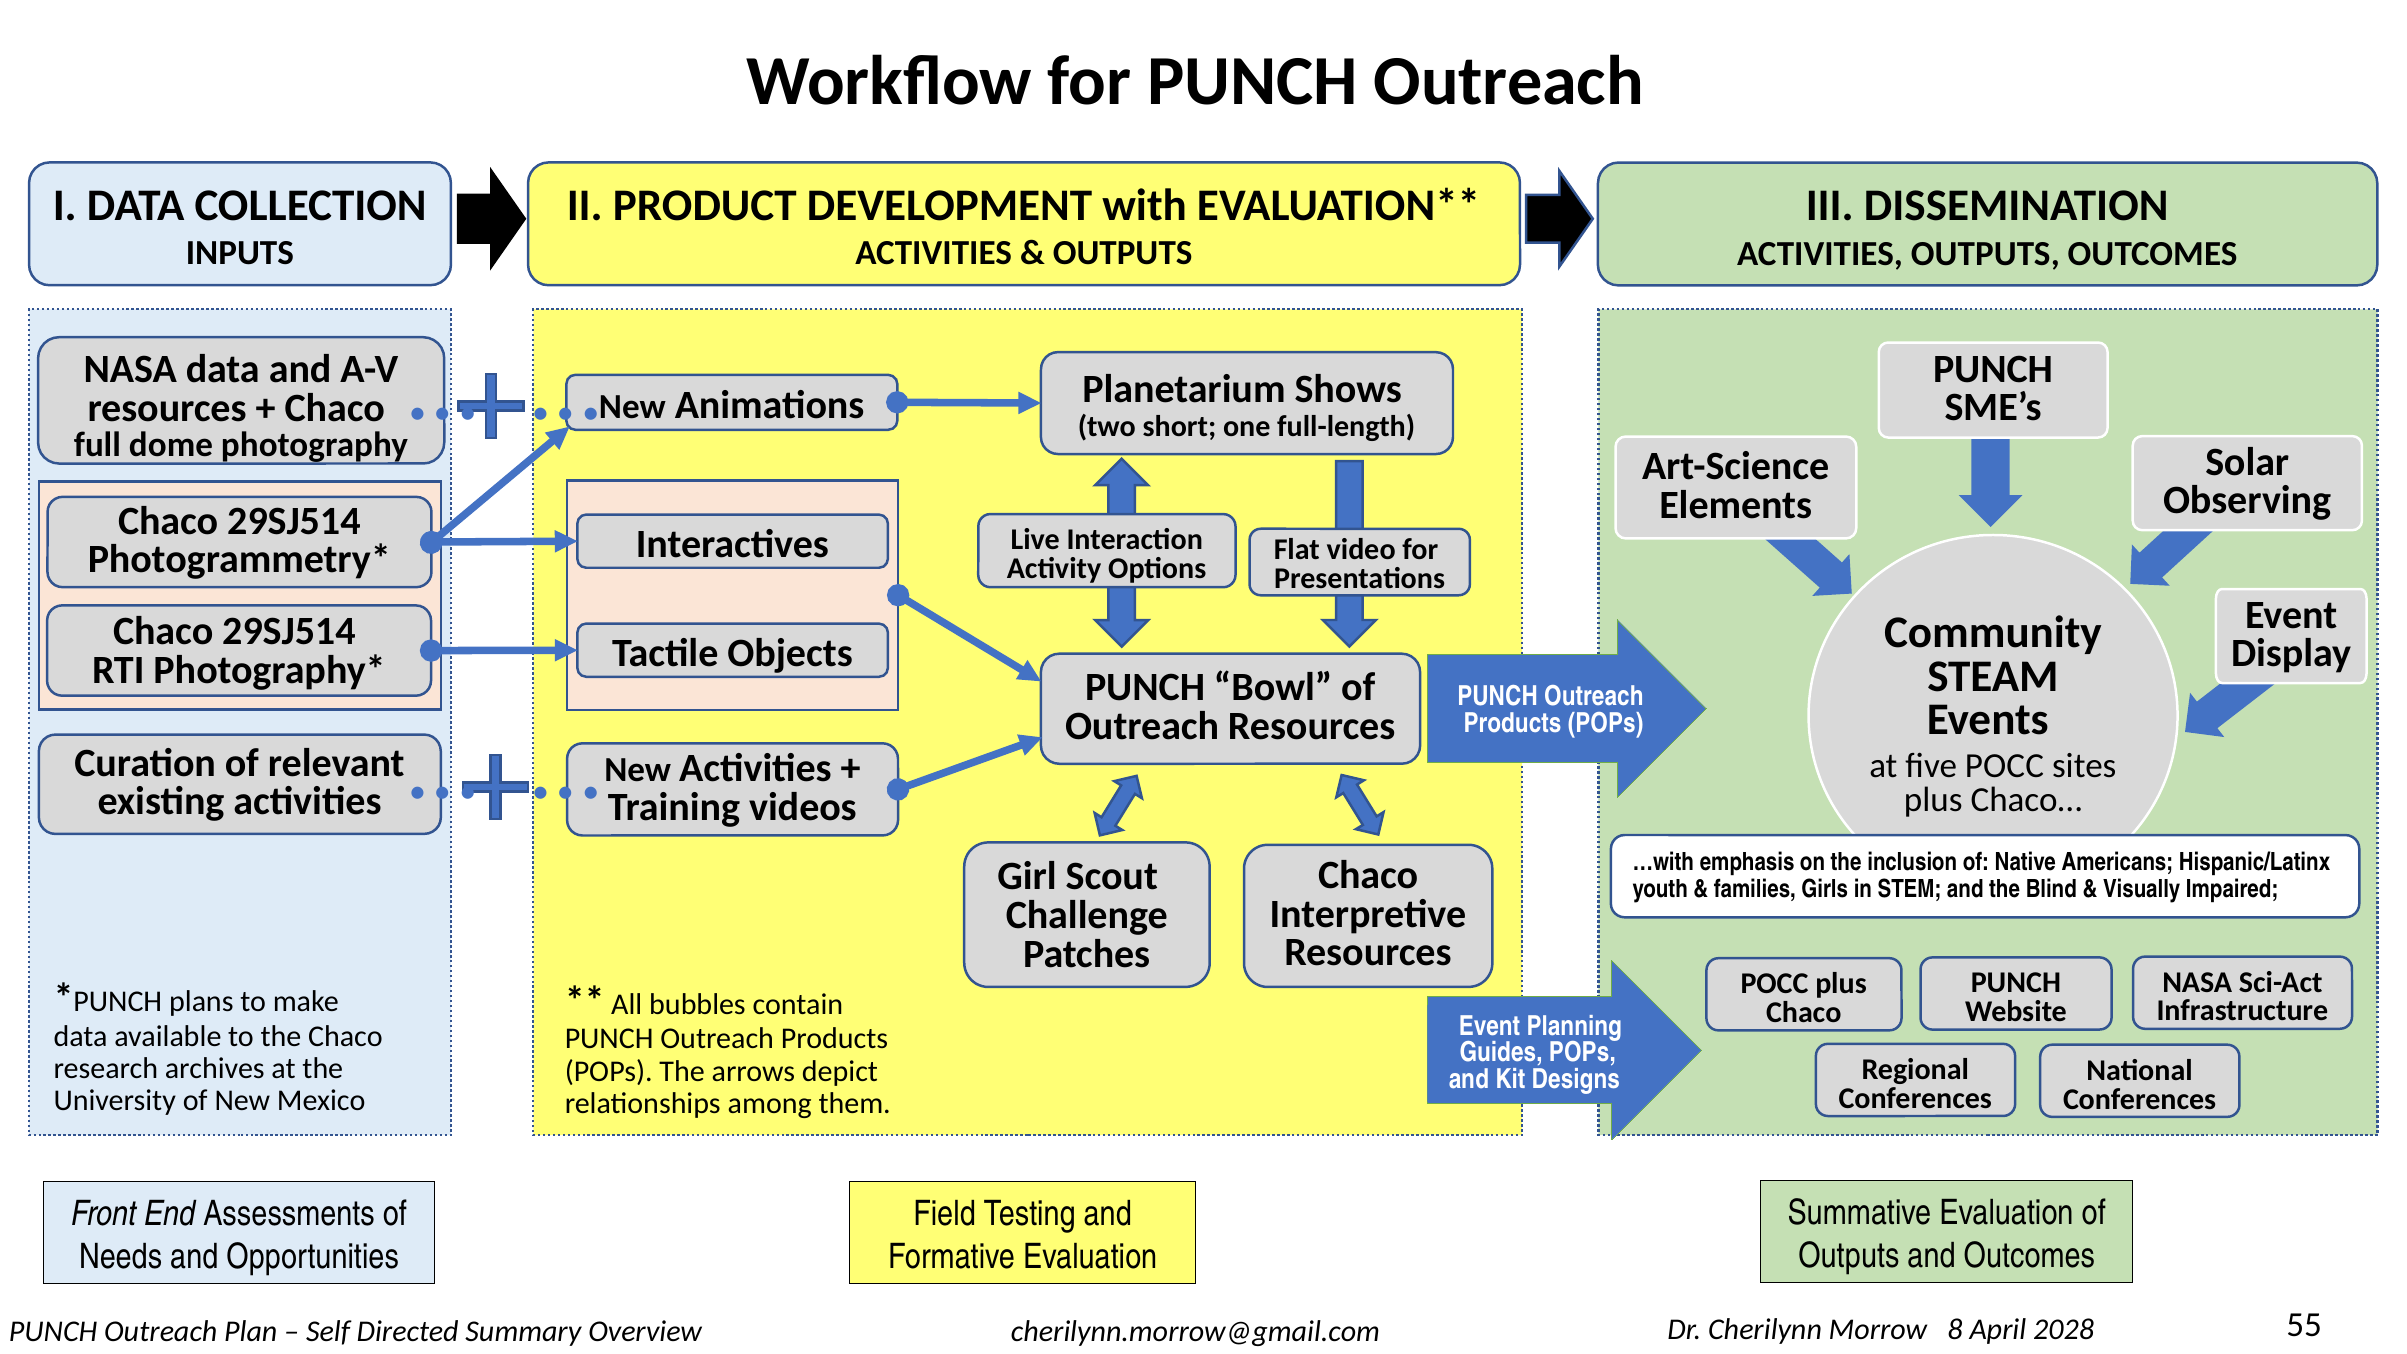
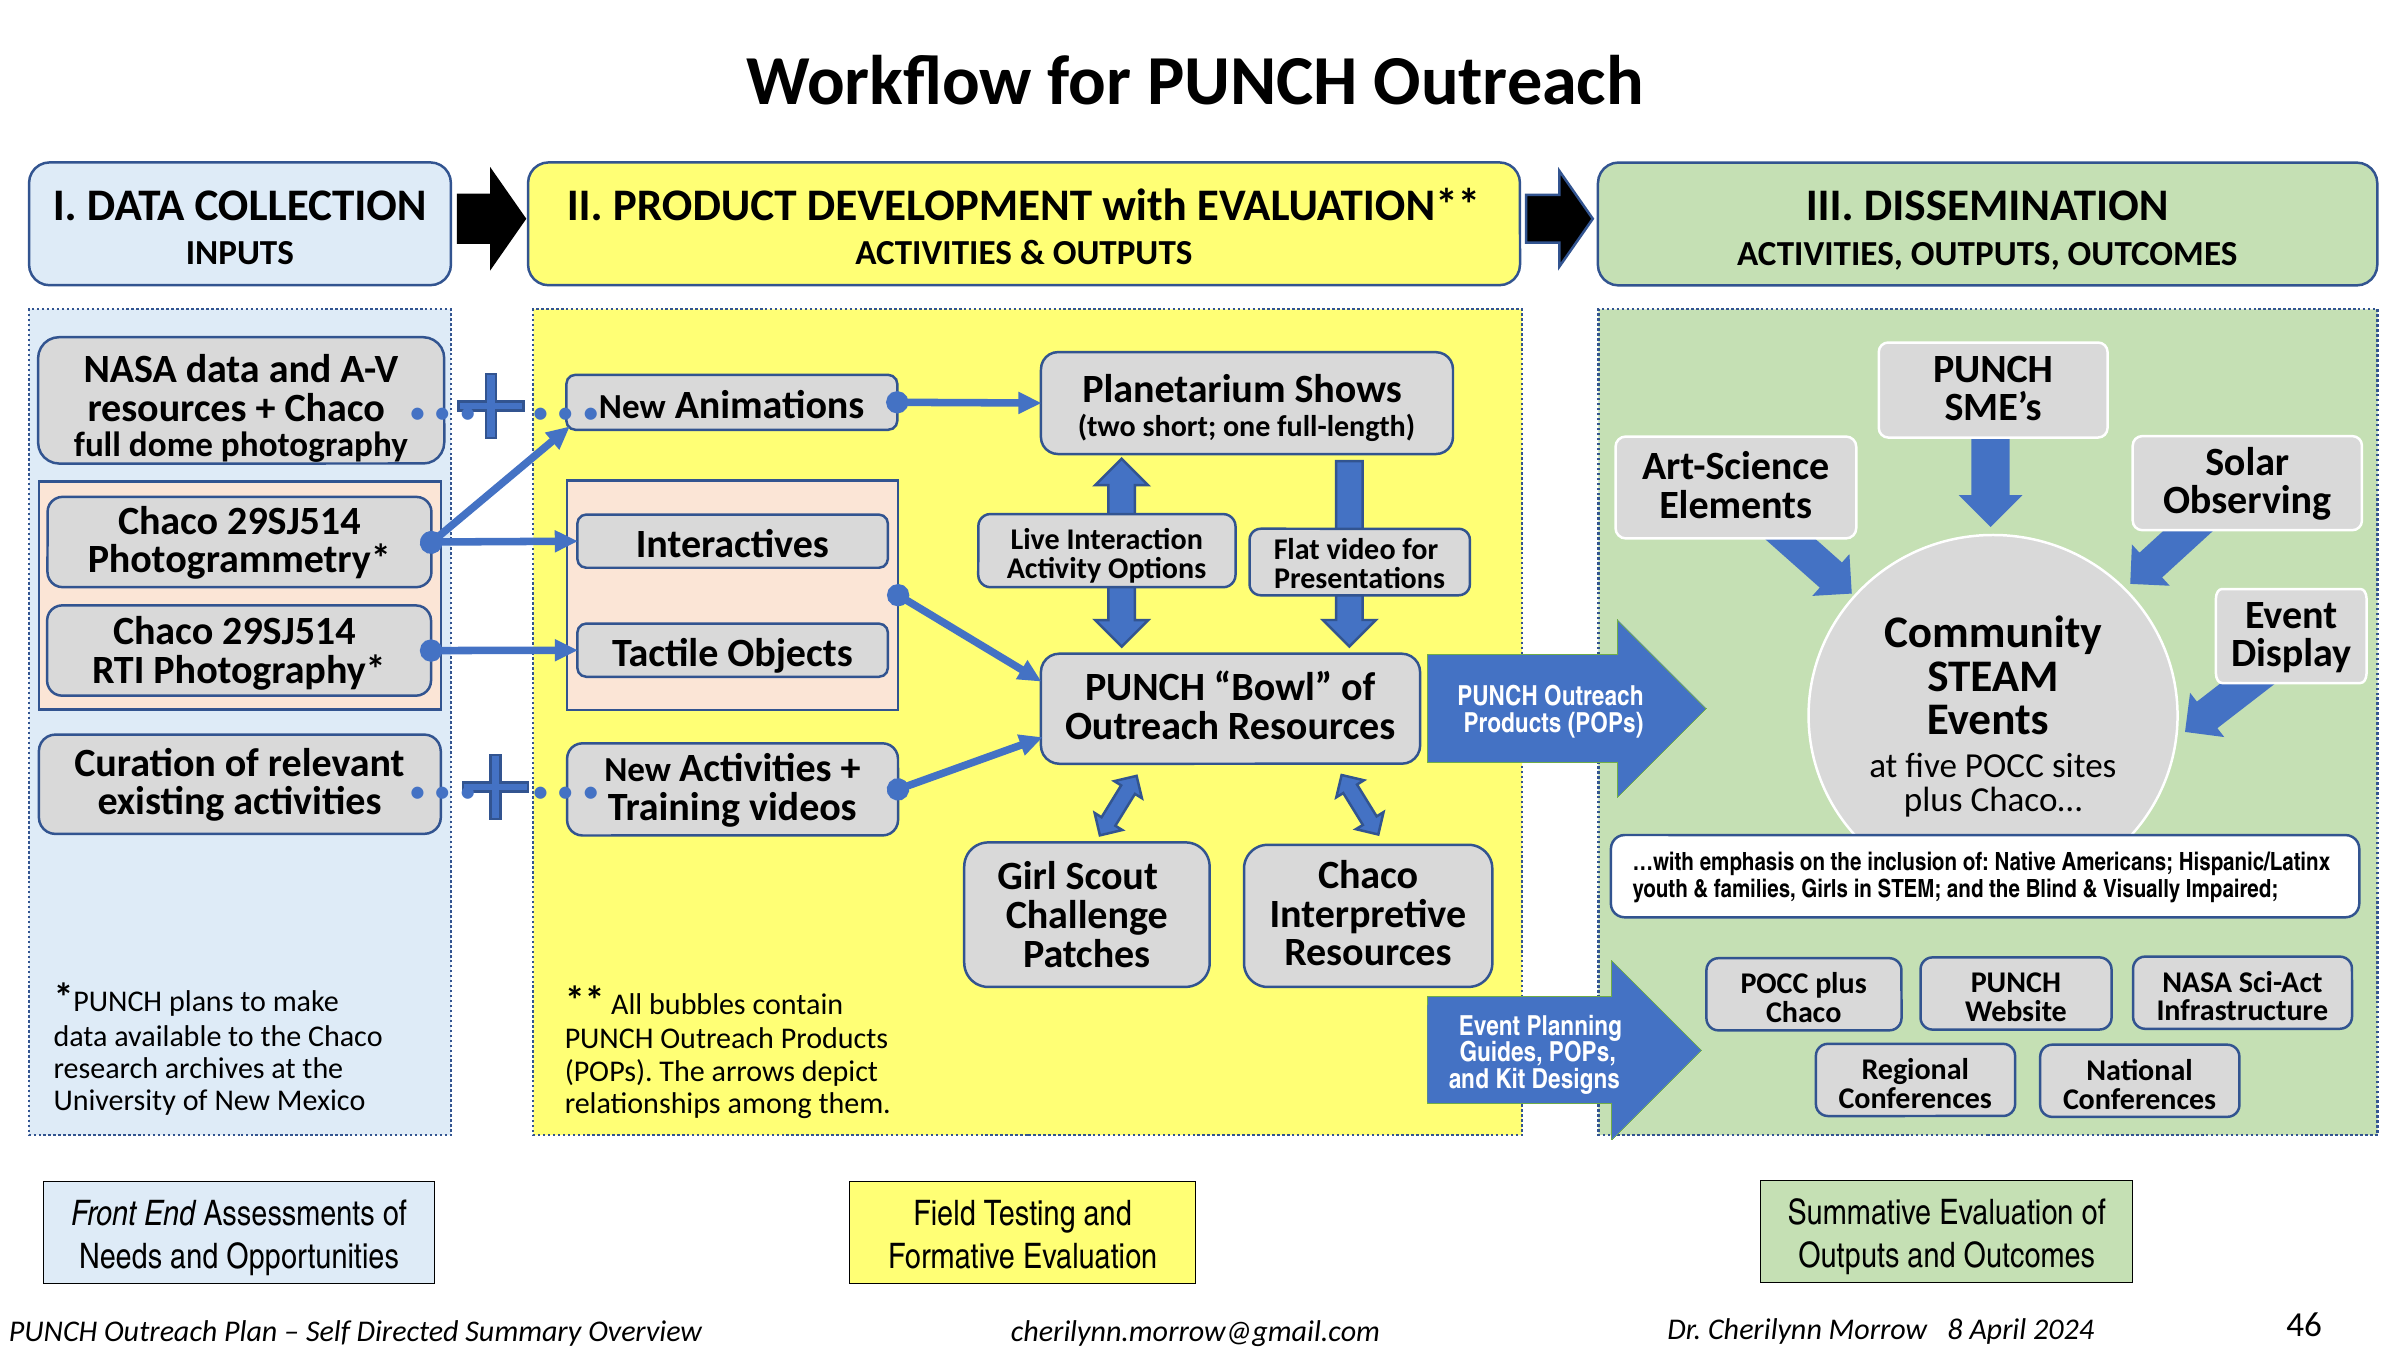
2028: 2028 -> 2024
55: 55 -> 46
